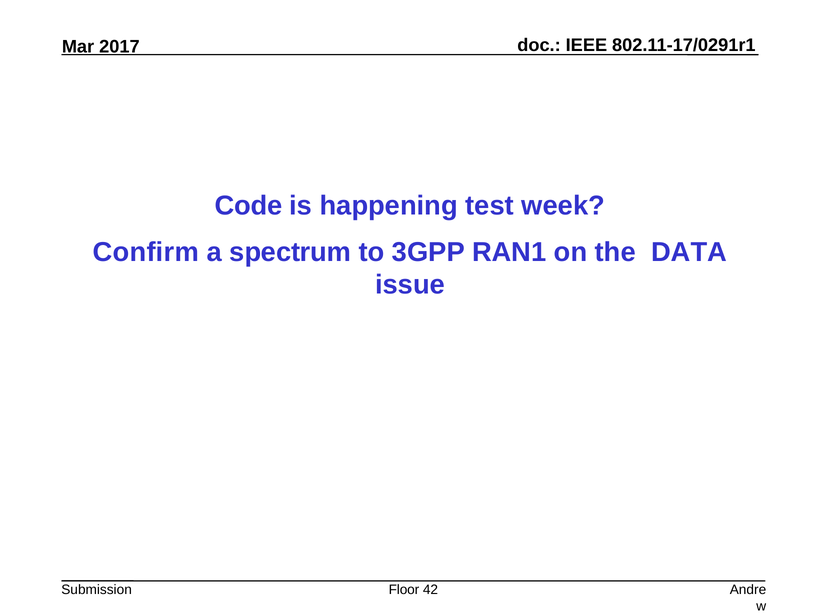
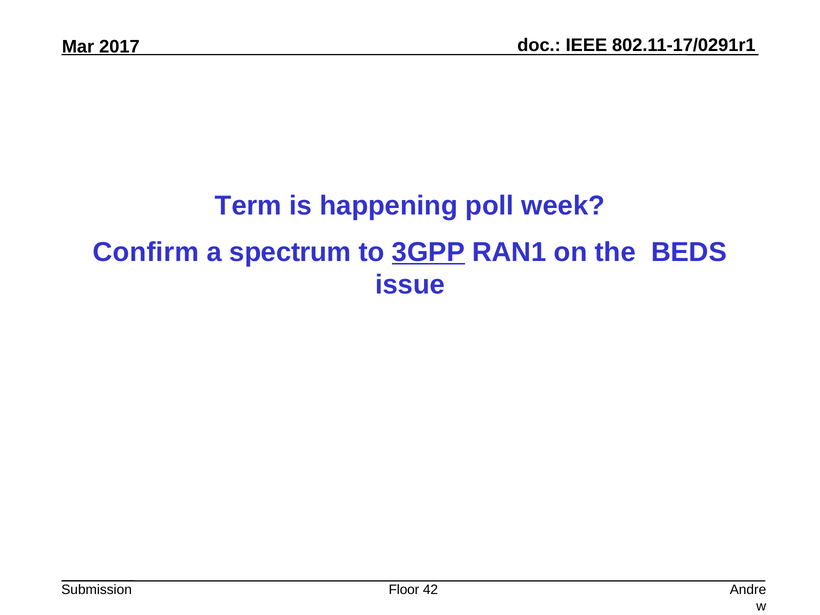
Code: Code -> Term
test: test -> poll
3GPP underline: none -> present
DATA: DATA -> BEDS
